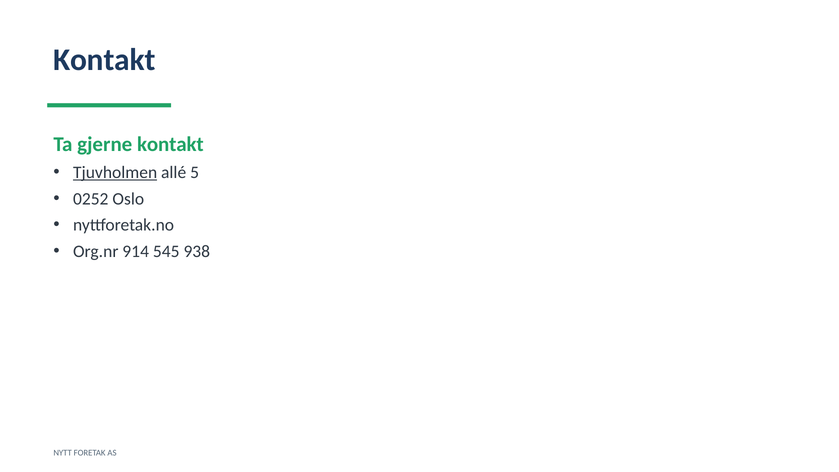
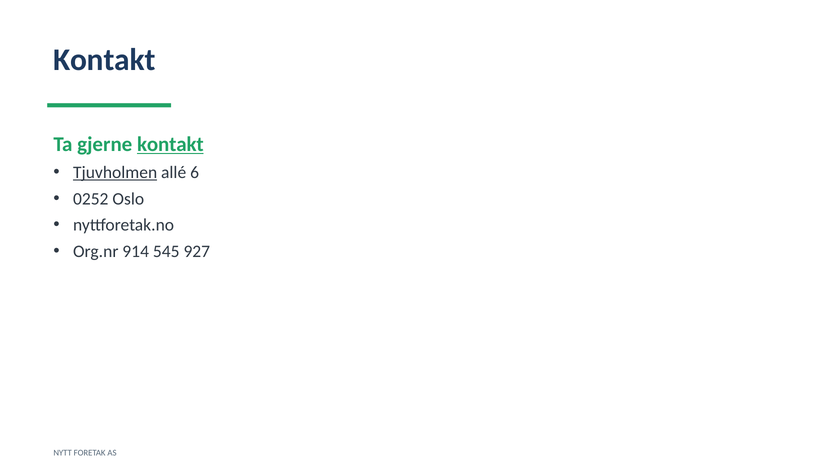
kontakt at (170, 144) underline: none -> present
5: 5 -> 6
938: 938 -> 927
